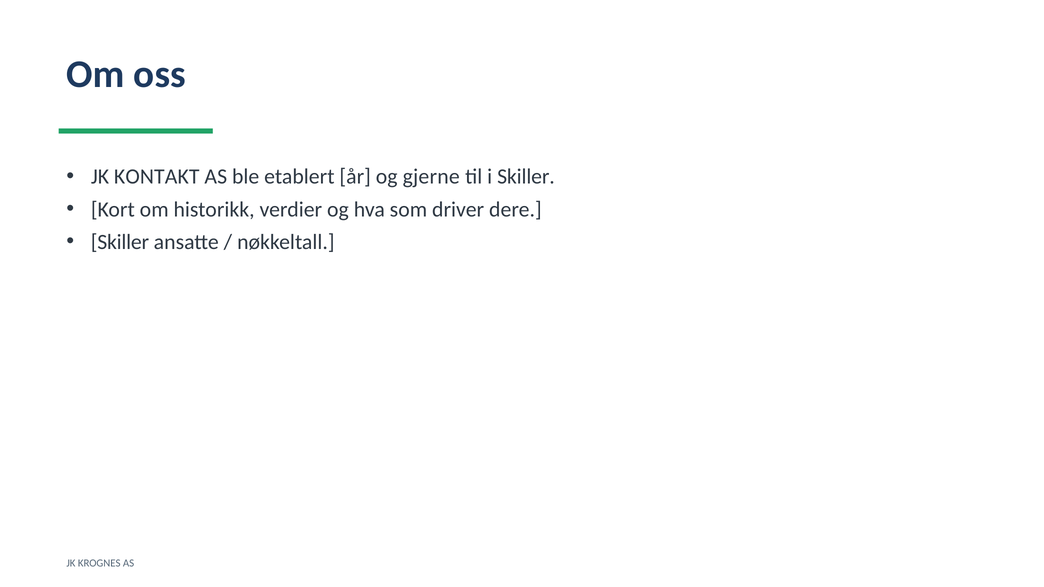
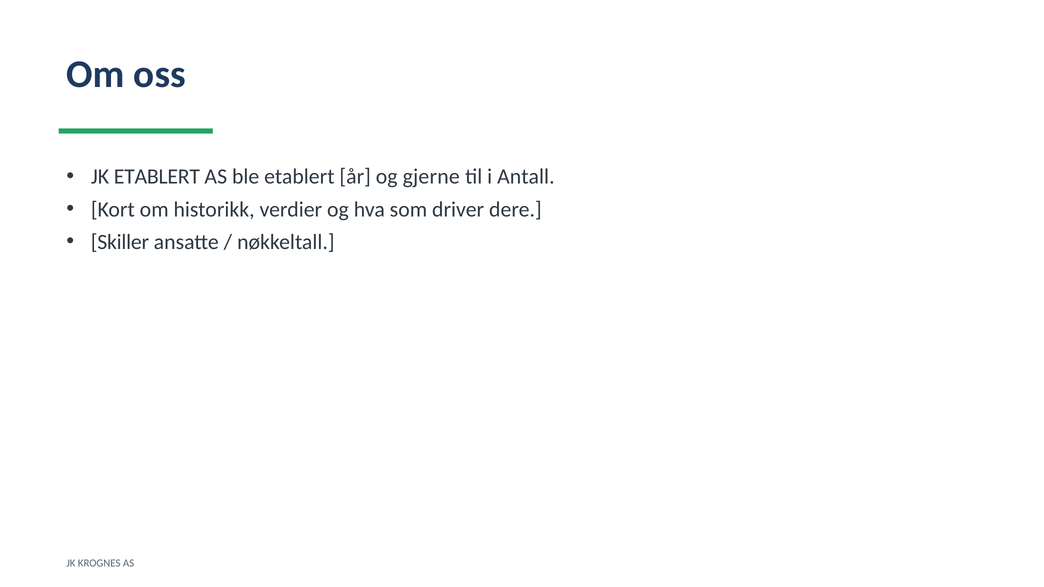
JK KONTAKT: KONTAKT -> ETABLERT
i Skiller: Skiller -> Antall
